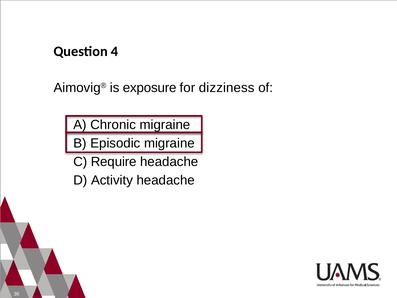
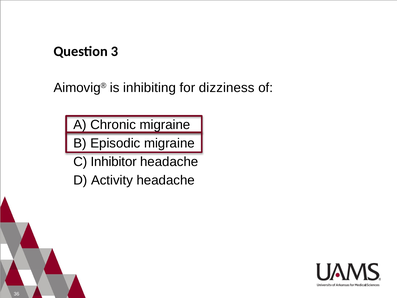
4: 4 -> 3
exposure: exposure -> inhibiting
Require: Require -> Inhibitor
